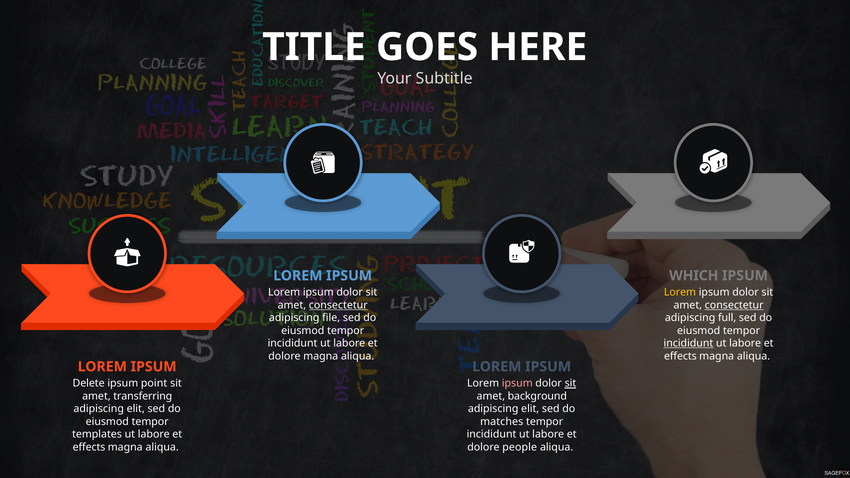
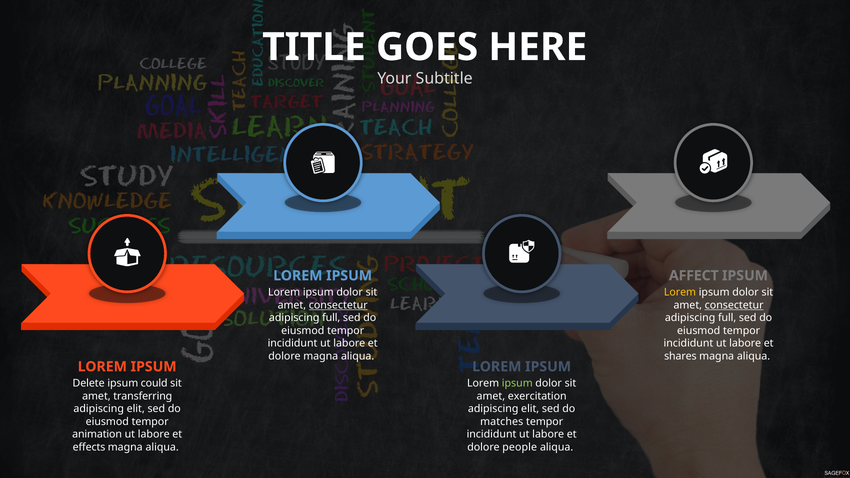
WHICH: WHICH -> AFFECT
file at (331, 318): file -> full
incididunt at (688, 343) underline: present -> none
effects at (680, 356): effects -> shares
point: point -> could
ipsum at (517, 384) colour: pink -> light green
sit at (570, 384) underline: present -> none
background: background -> exercitation
templates: templates -> animation
